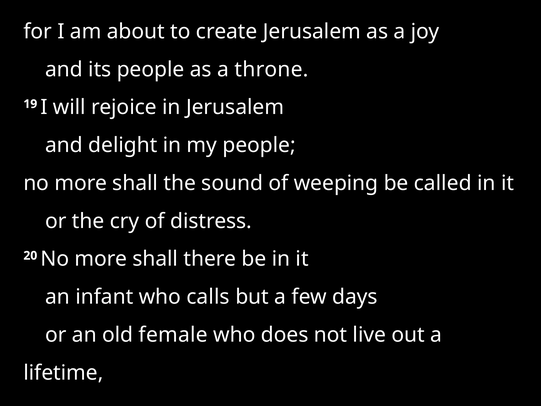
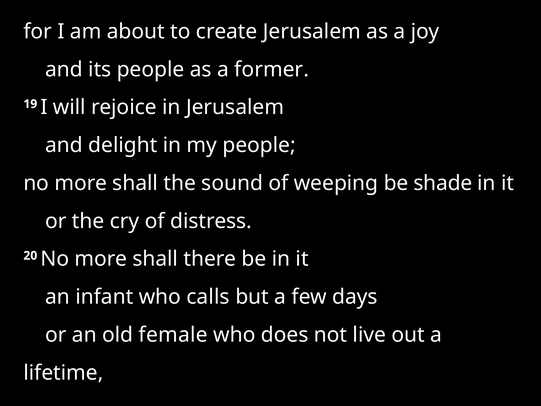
throne: throne -> former
called: called -> shade
